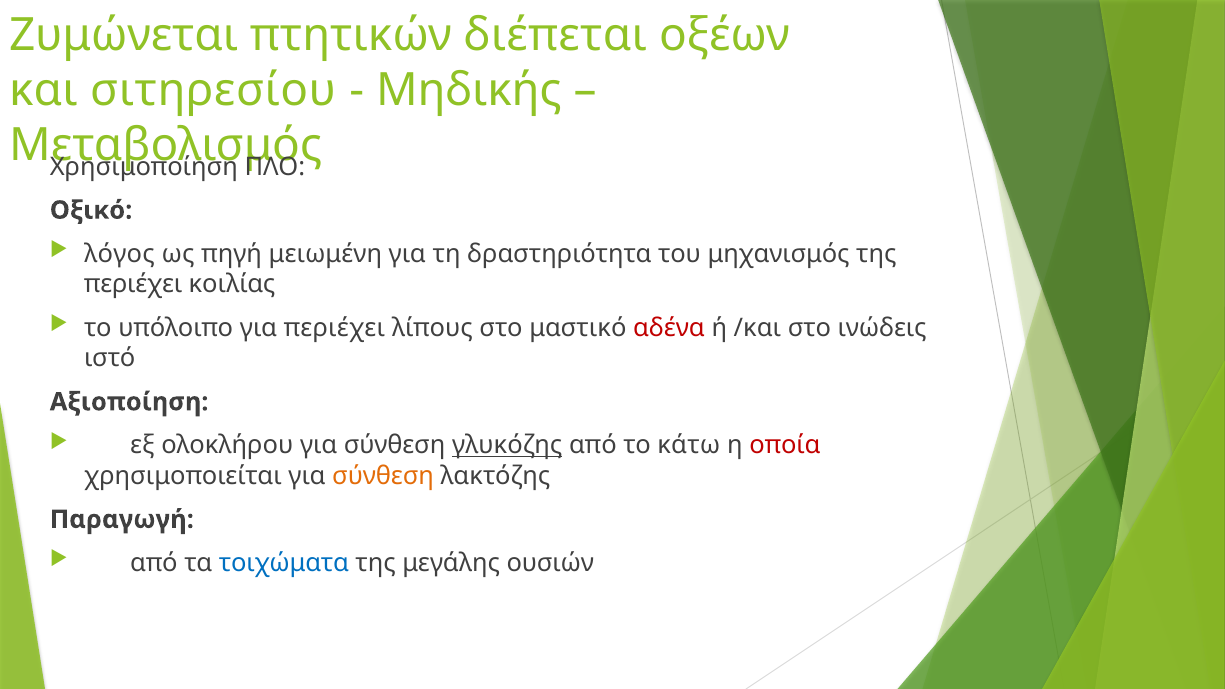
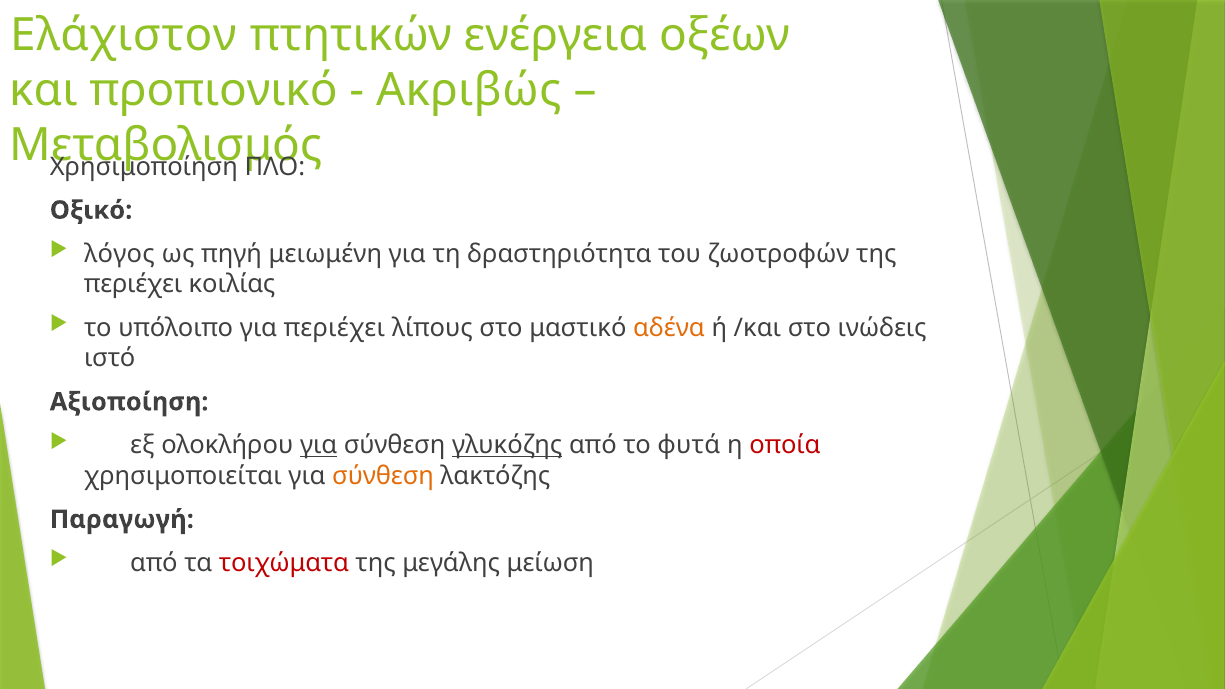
Ζυμώνεται: Ζυμώνεται -> Ελάχιστον
διέπεται: διέπεται -> ενέργεια
σιτηρεσίου: σιτηρεσίου -> προπιονικό
Μηδικής: Μηδικής -> Ακριβώς
μηχανισμός: μηχανισμός -> ζωοτροφών
αδένα colour: red -> orange
για at (319, 445) underline: none -> present
κάτω: κάτω -> φυτά
τοιχώματα colour: blue -> red
ουσιών: ουσιών -> μείωση
